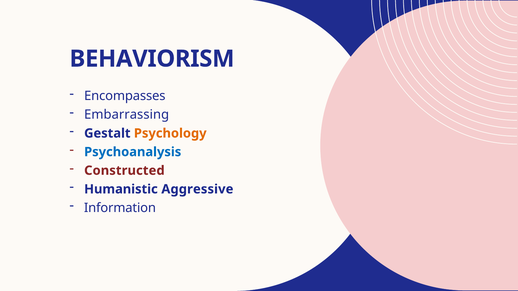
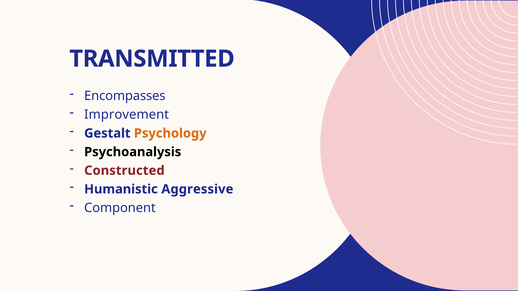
BEHAVIORISM: BEHAVIORISM -> TRANSMITTED
Embarrassing: Embarrassing -> Improvement
Psychoanalysis colour: blue -> black
Information: Information -> Component
